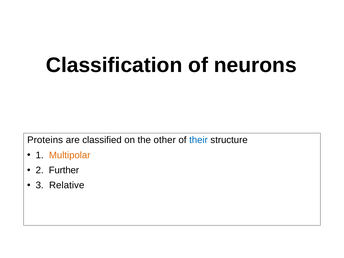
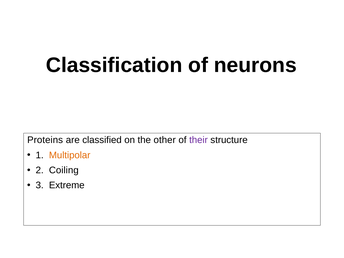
their colour: blue -> purple
Further: Further -> Coiling
Relative: Relative -> Extreme
